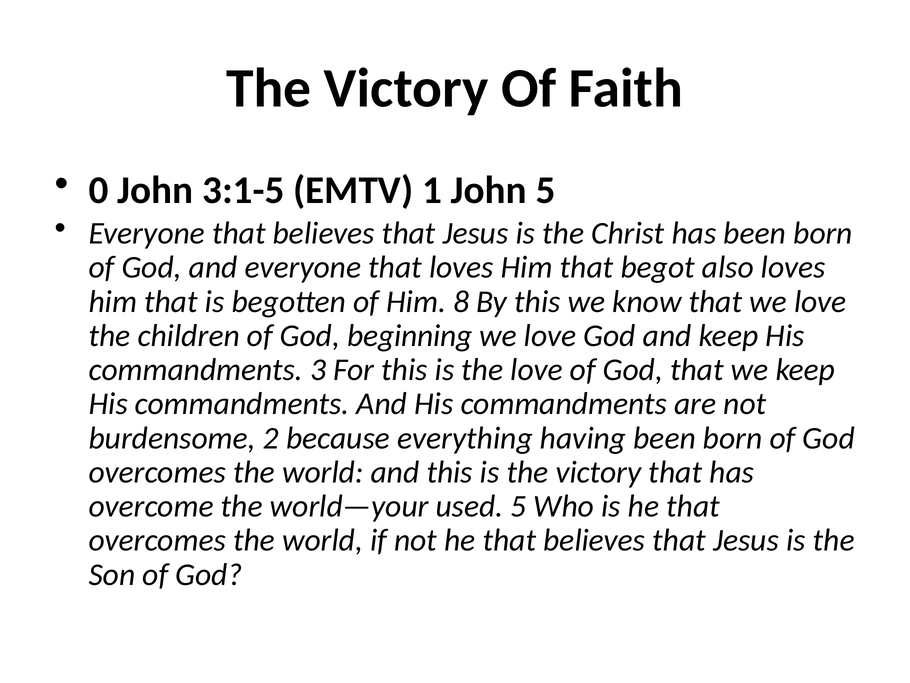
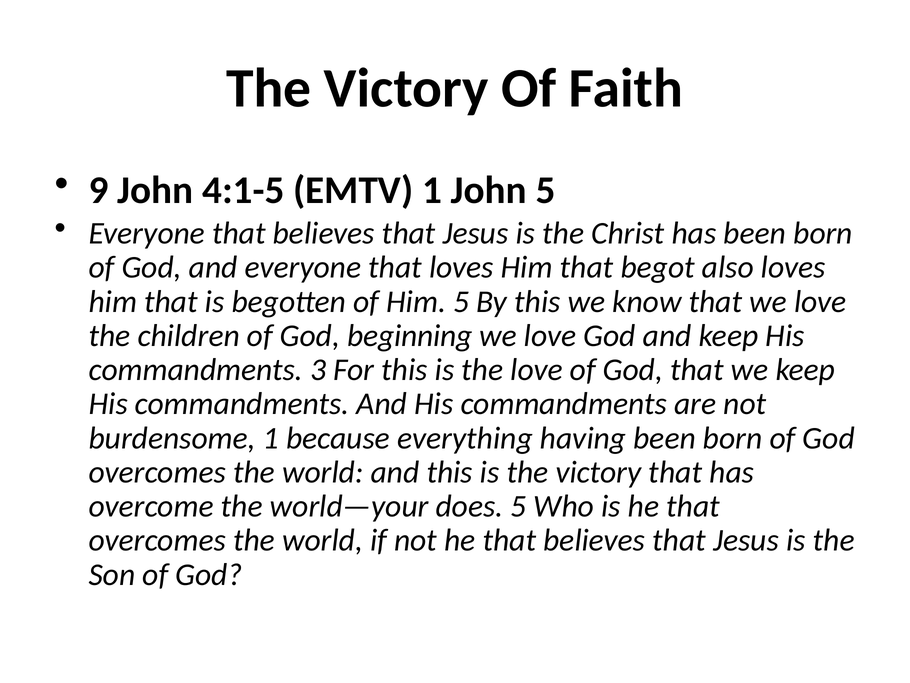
0: 0 -> 9
3:1-5: 3:1-5 -> 4:1-5
Him 8: 8 -> 5
burdensome 2: 2 -> 1
used: used -> does
